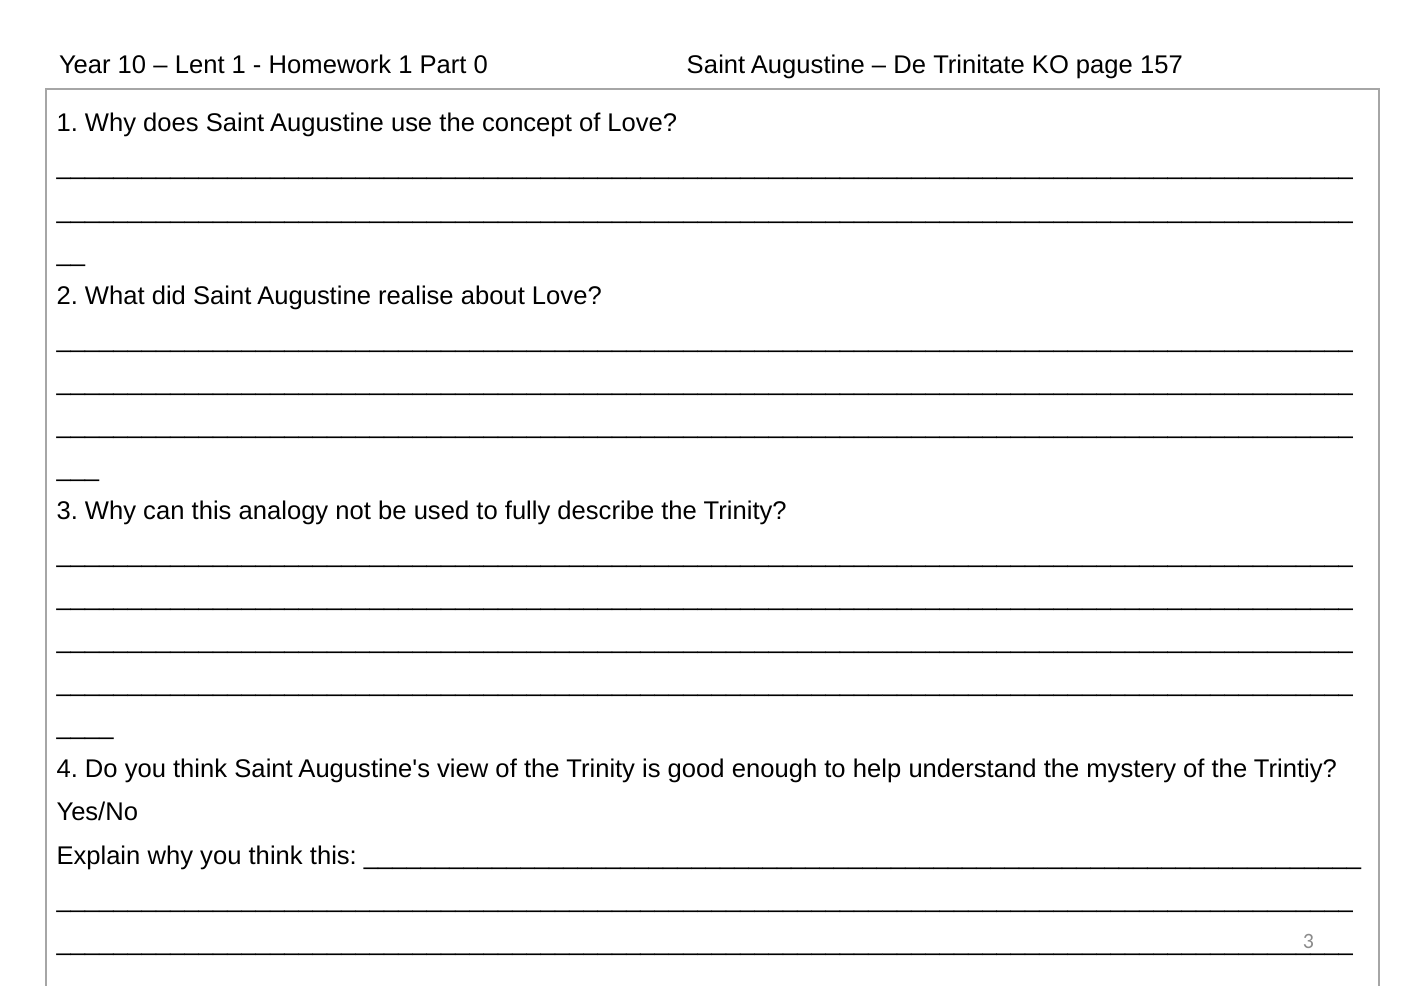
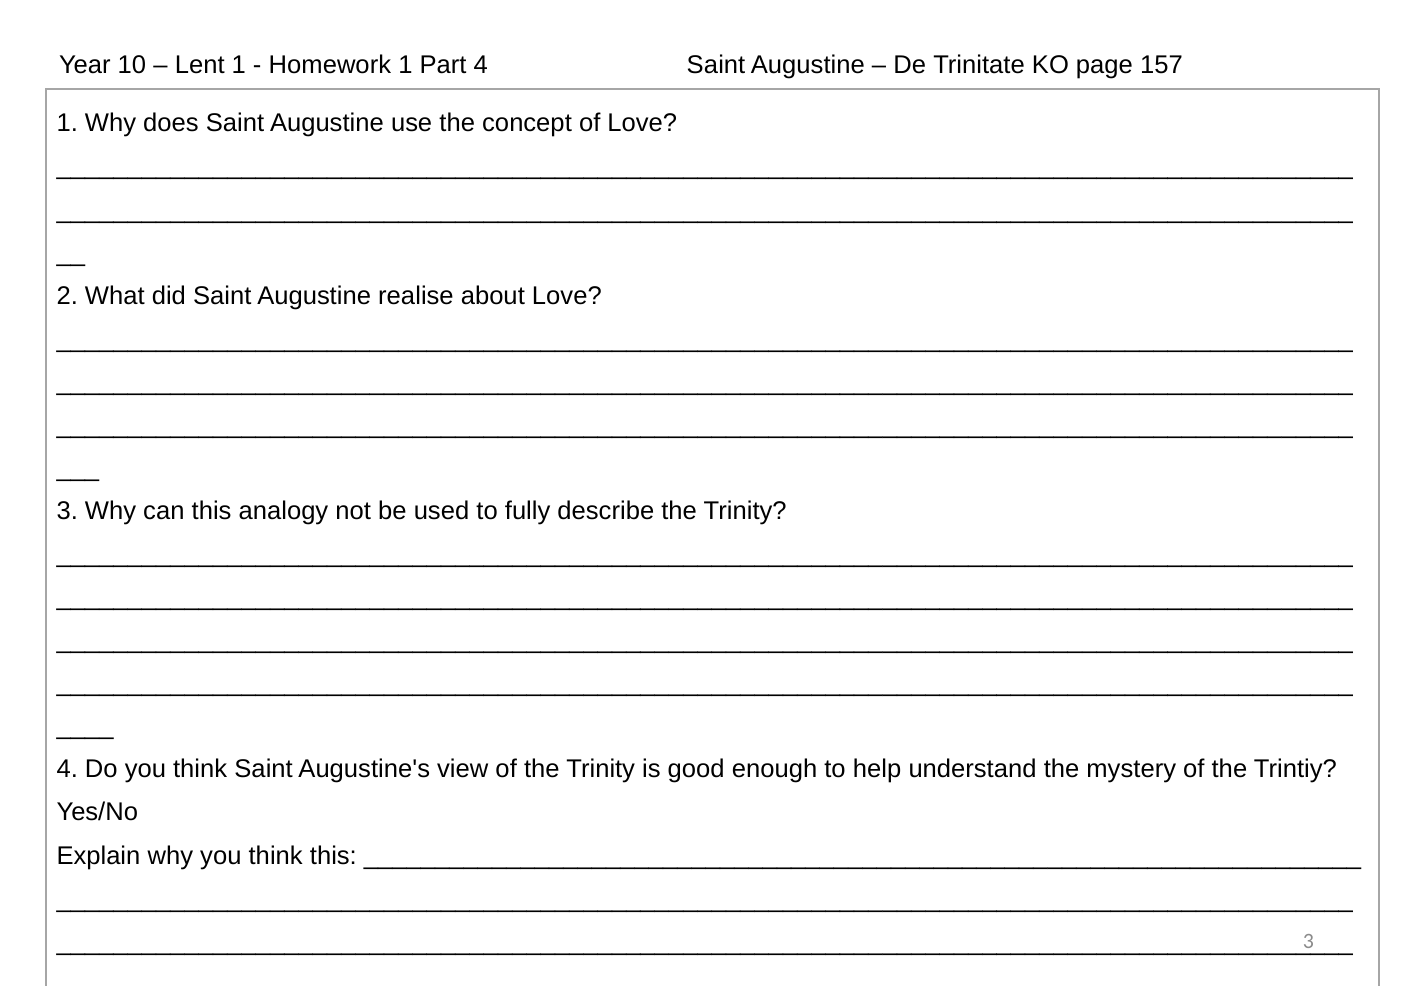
Part 0: 0 -> 4
